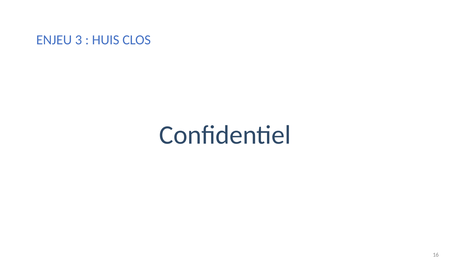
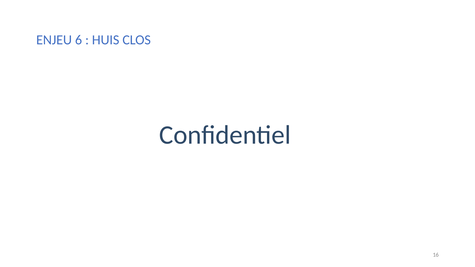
3: 3 -> 6
